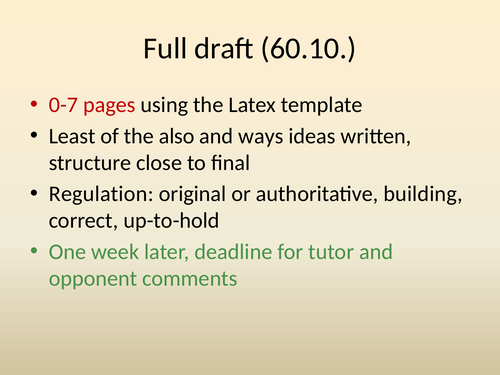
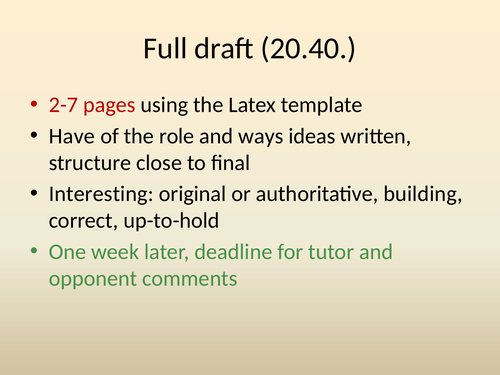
60.10: 60.10 -> 20.40
0-7: 0-7 -> 2-7
Least: Least -> Have
also: also -> role
Regulation: Regulation -> Interesting
